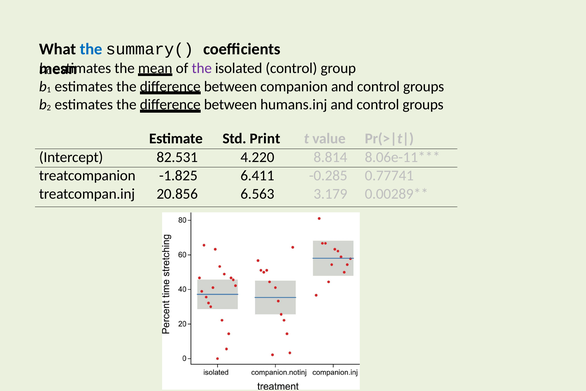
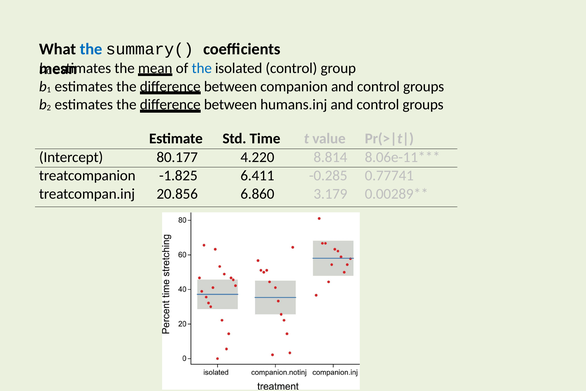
the at (202, 68) colour: purple -> blue
Print: Print -> Time
82.531: 82.531 -> 80.177
6.563: 6.563 -> 6.860
